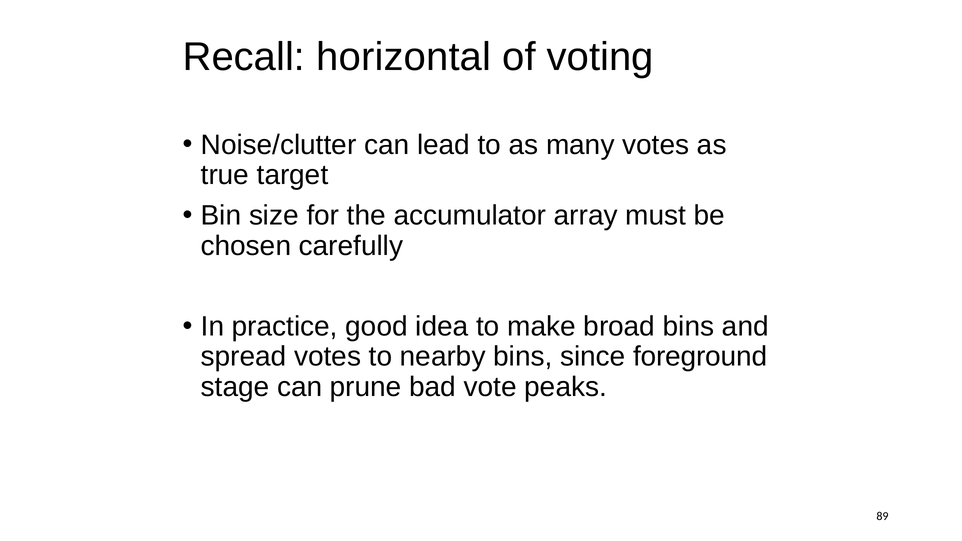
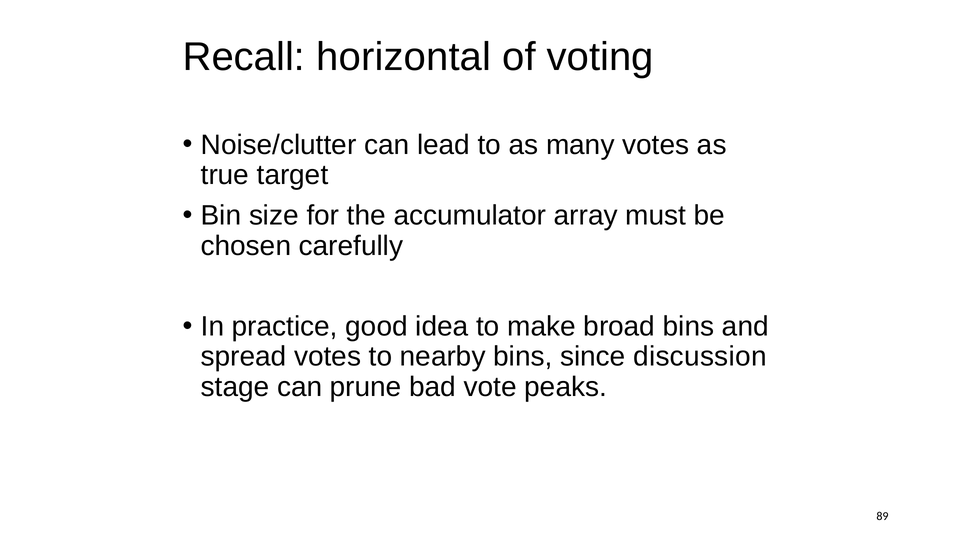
foreground: foreground -> discussion
